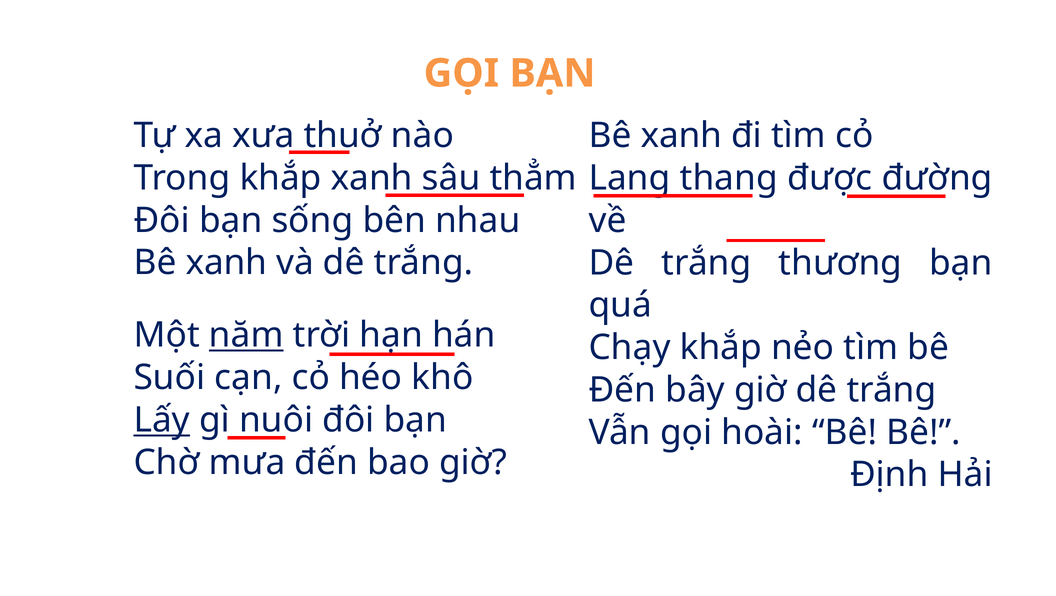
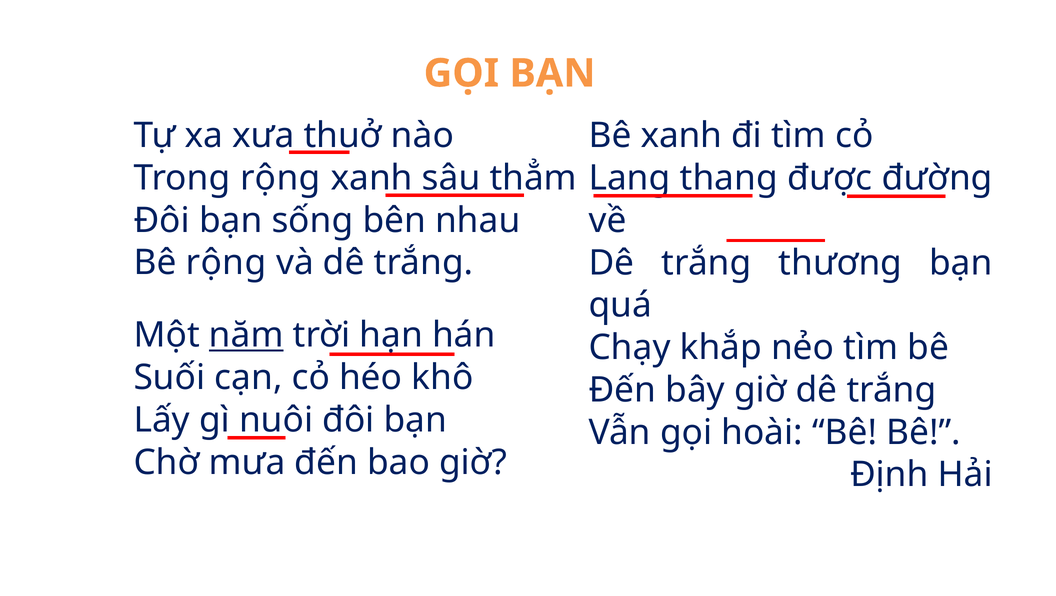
Trong khắp: khắp -> rộng
xanh at (226, 263): xanh -> rộng
Lấy underline: present -> none
